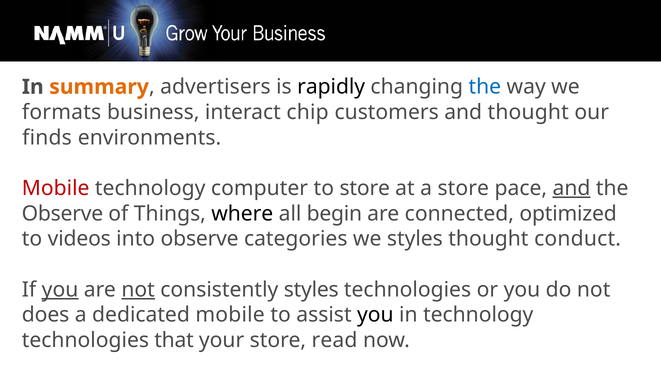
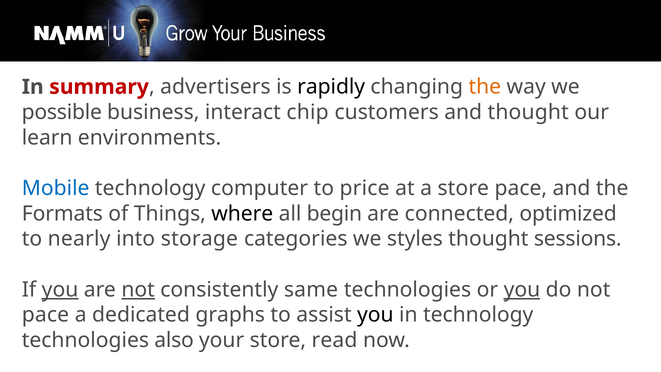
summary colour: orange -> red
the at (485, 87) colour: blue -> orange
formats: formats -> possible
finds: finds -> learn
Mobile at (56, 188) colour: red -> blue
to store: store -> price
and at (571, 188) underline: present -> none
Observe at (62, 213): Observe -> Formats
videos: videos -> nearly
into observe: observe -> storage
conduct: conduct -> sessions
consistently styles: styles -> same
you at (522, 289) underline: none -> present
does at (46, 315): does -> pace
dedicated mobile: mobile -> graphs
that: that -> also
